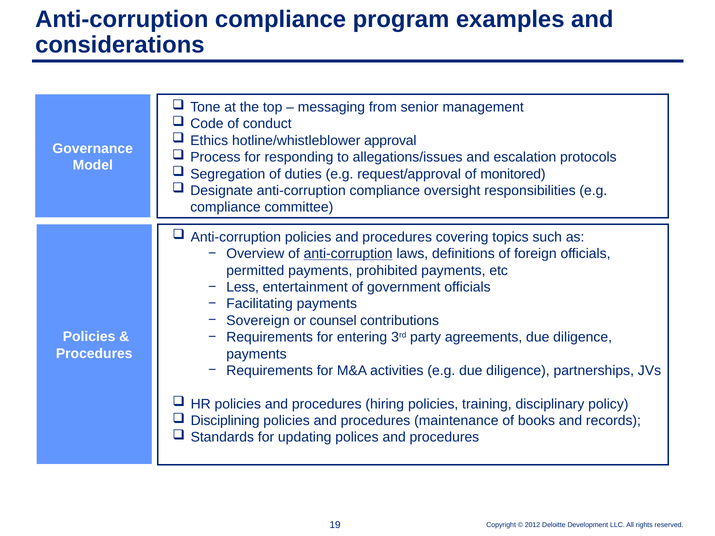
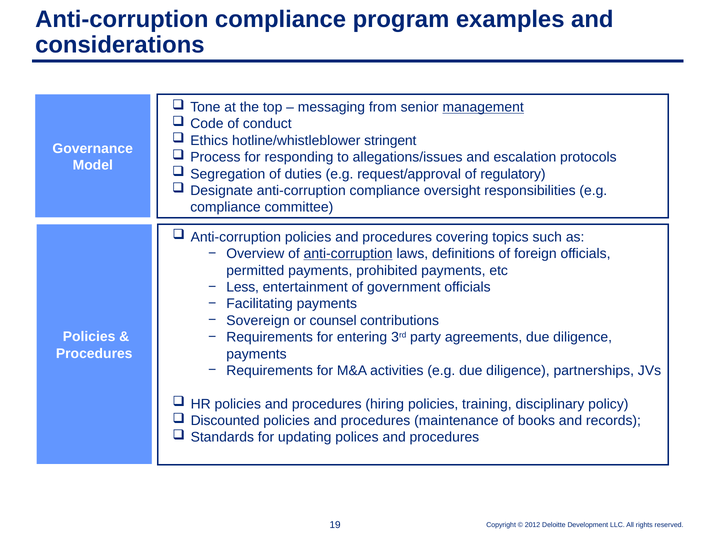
management underline: none -> present
approval: approval -> stringent
monitored: monitored -> regulatory
Disciplining: Disciplining -> Discounted
